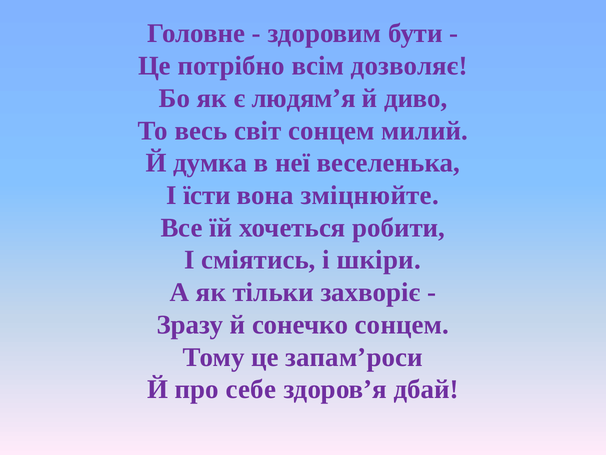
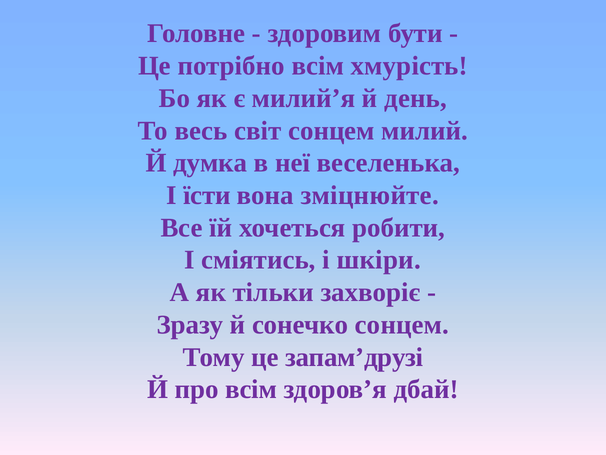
дозволяє: дозволяє -> хмурість
людям’я: людям’я -> милий’я
диво: диво -> день
запам’роси: запам’роси -> запам’друзі
про себе: себе -> всім
